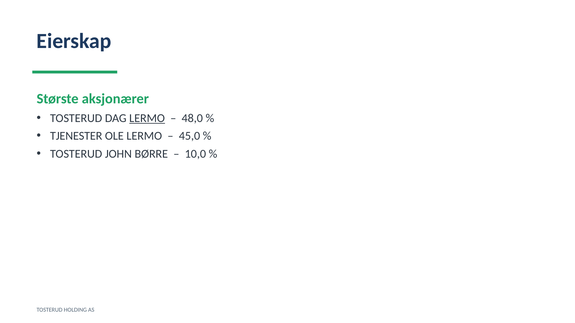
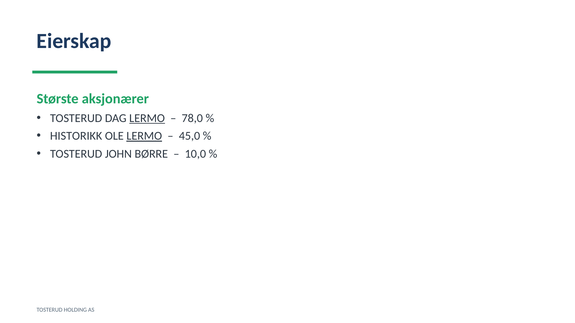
48,0: 48,0 -> 78,0
TJENESTER: TJENESTER -> HISTORIKK
LERMO at (144, 136) underline: none -> present
